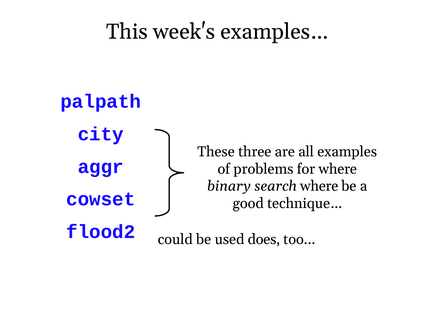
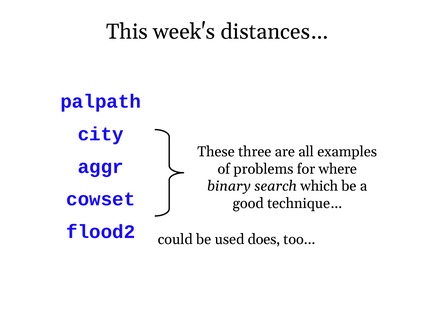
examples…: examples… -> distances…
search where: where -> which
